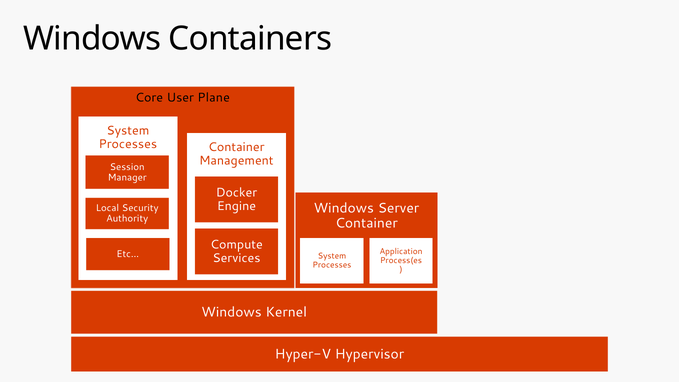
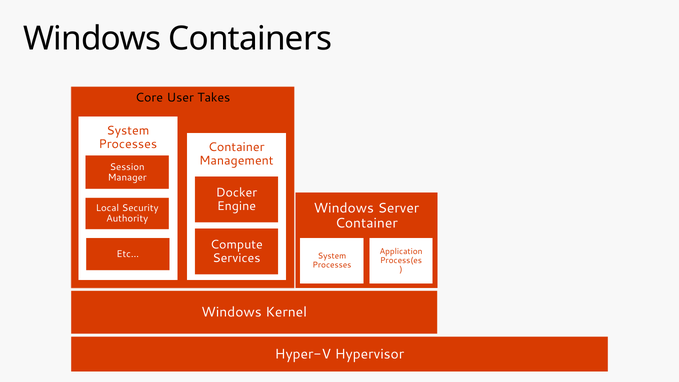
Plane: Plane -> Takes
